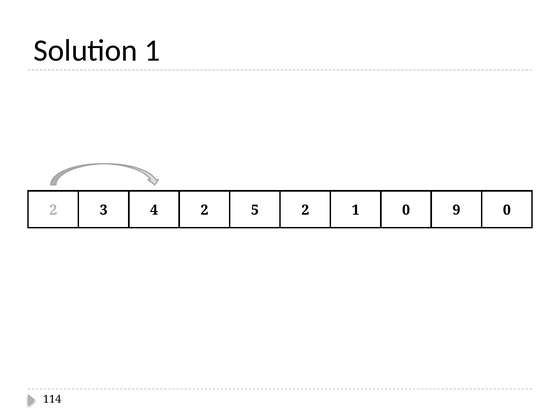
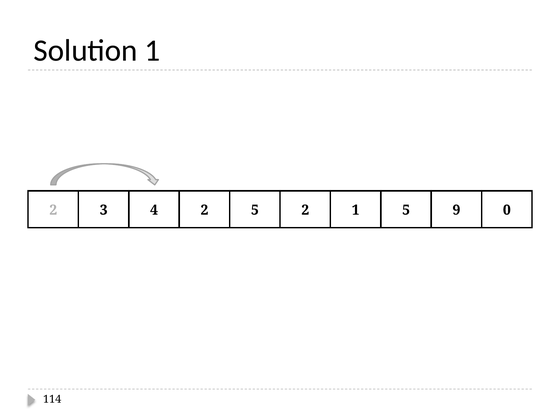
1 0: 0 -> 5
